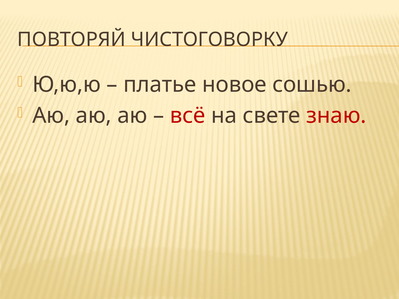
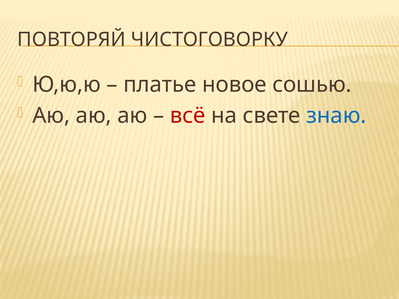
знаю colour: red -> blue
